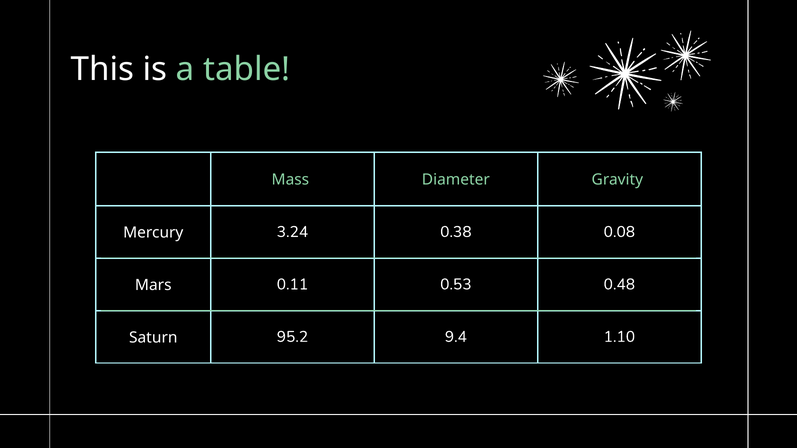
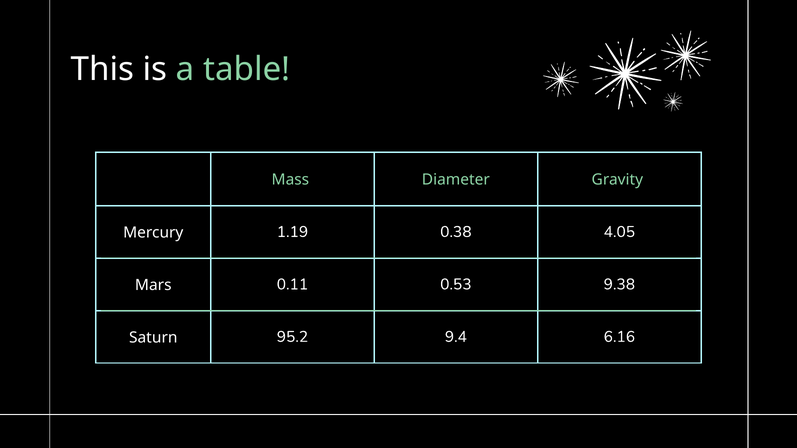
3.24: 3.24 -> 1.19
0.08: 0.08 -> 4.05
0.48: 0.48 -> 9.38
1.10: 1.10 -> 6.16
